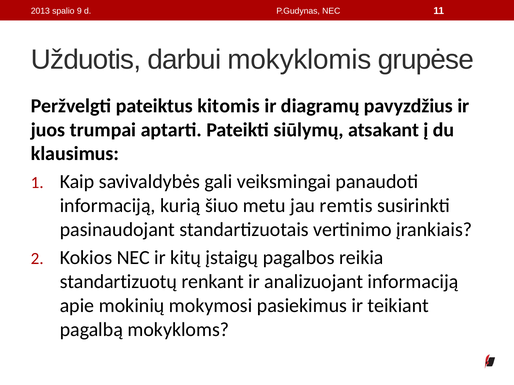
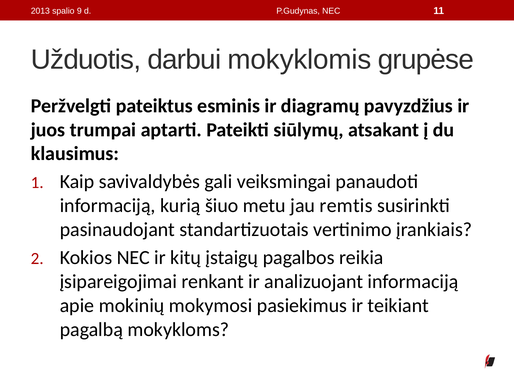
kitomis: kitomis -> esminis
standartizuotų: standartizuotų -> įsipareigojimai
